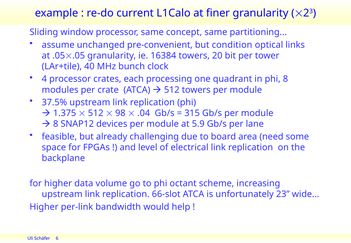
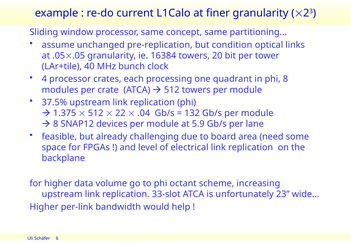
pre-convenient: pre-convenient -> pre-replication
98: 98 -> 22
315: 315 -> 132
66-slot: 66-slot -> 33-slot
